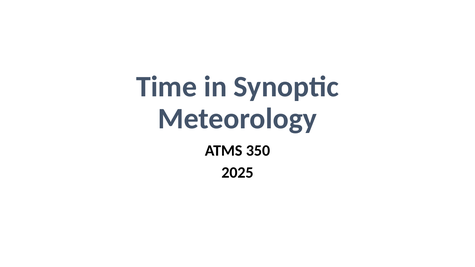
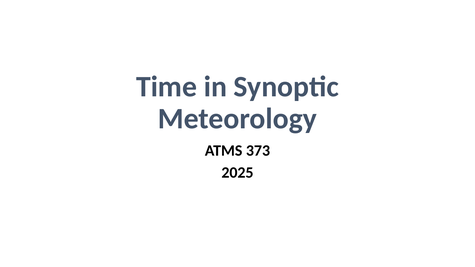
350: 350 -> 373
